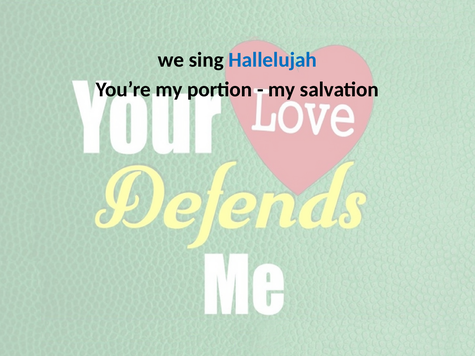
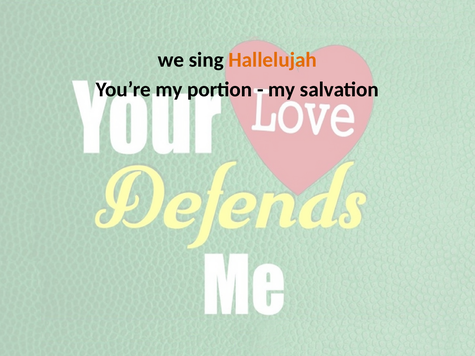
Hallelujah colour: blue -> orange
